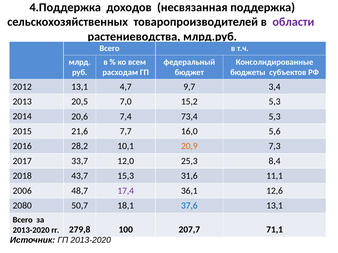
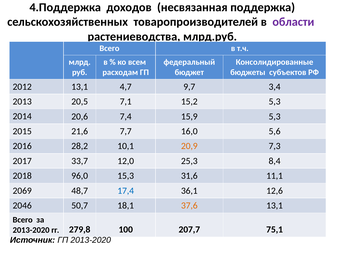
7,0: 7,0 -> 7,1
73,4: 73,4 -> 15,9
43,7: 43,7 -> 96,0
2006: 2006 -> 2069
17,4 colour: purple -> blue
2080: 2080 -> 2046
37,6 colour: blue -> orange
71,1: 71,1 -> 75,1
